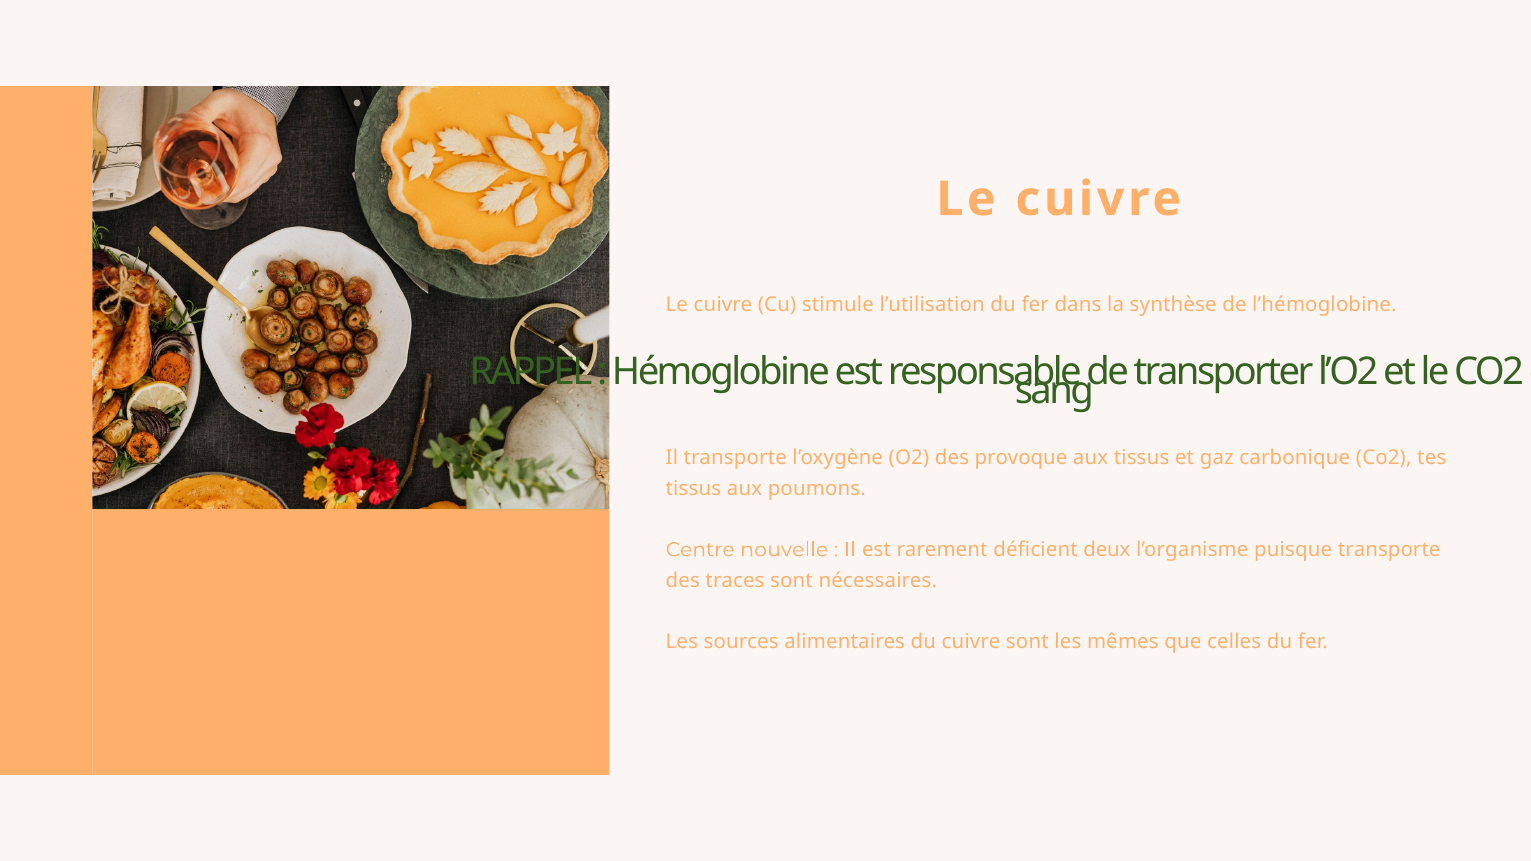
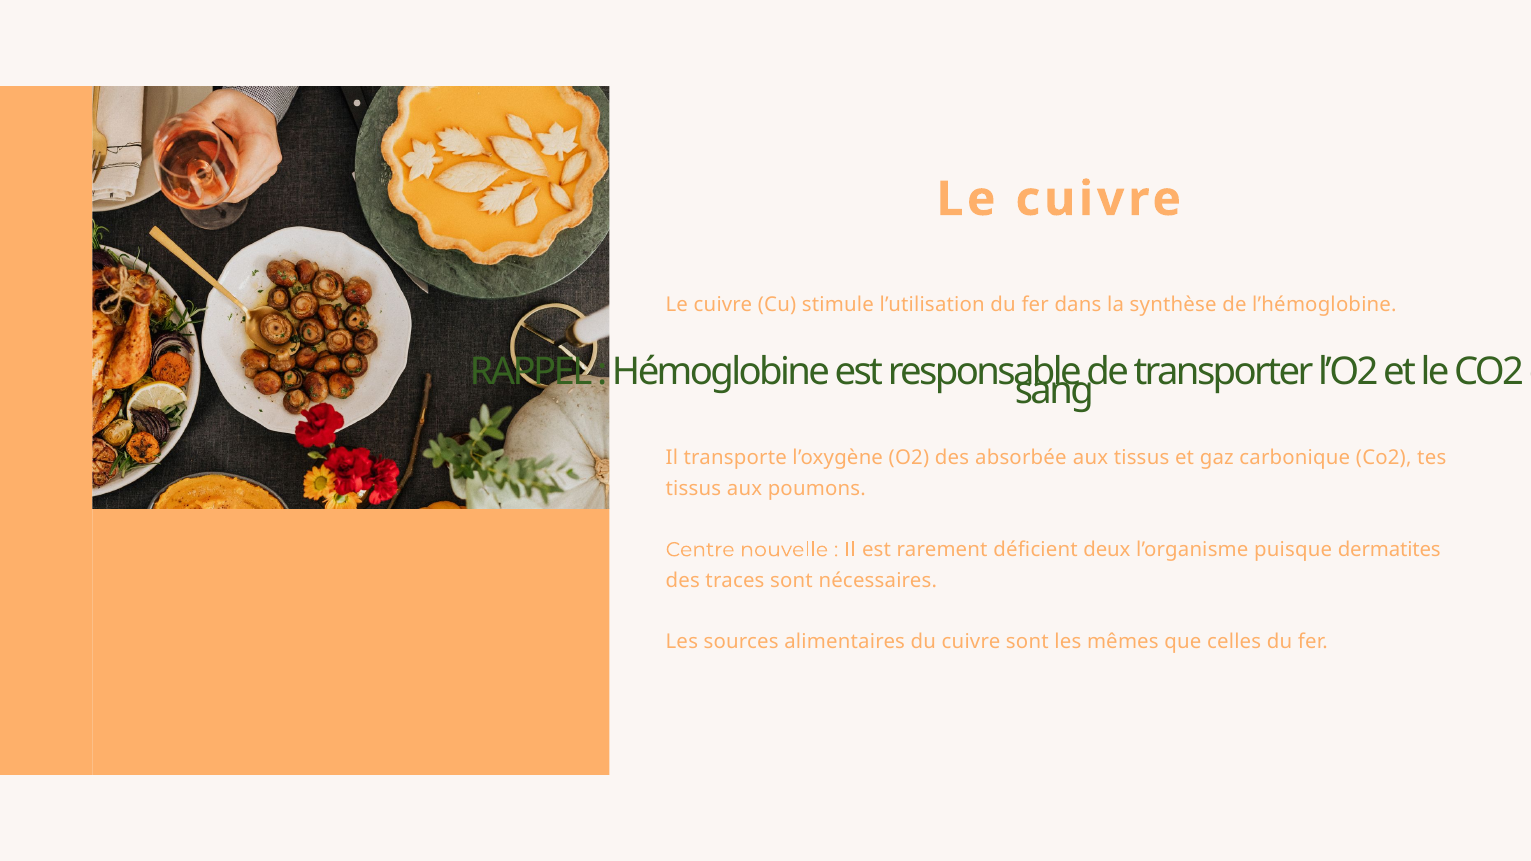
provoque: provoque -> absorbée
puisque transporte: transporte -> dermatites
